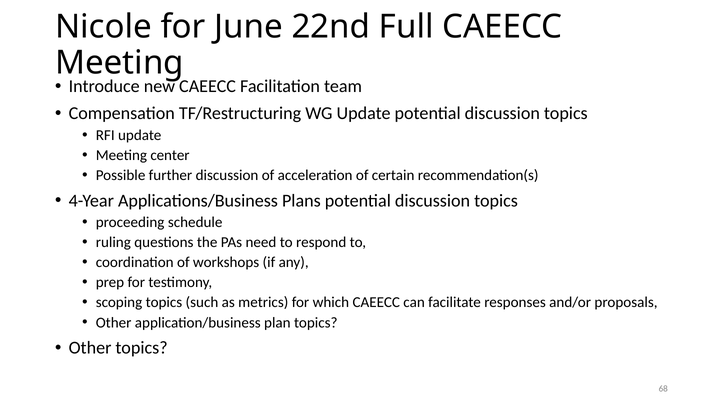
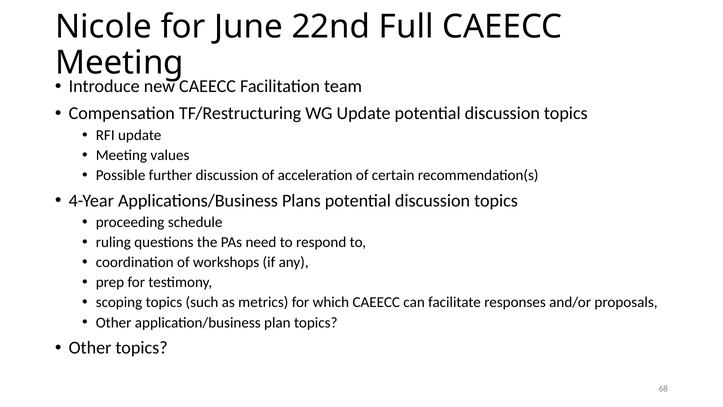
center: center -> values
